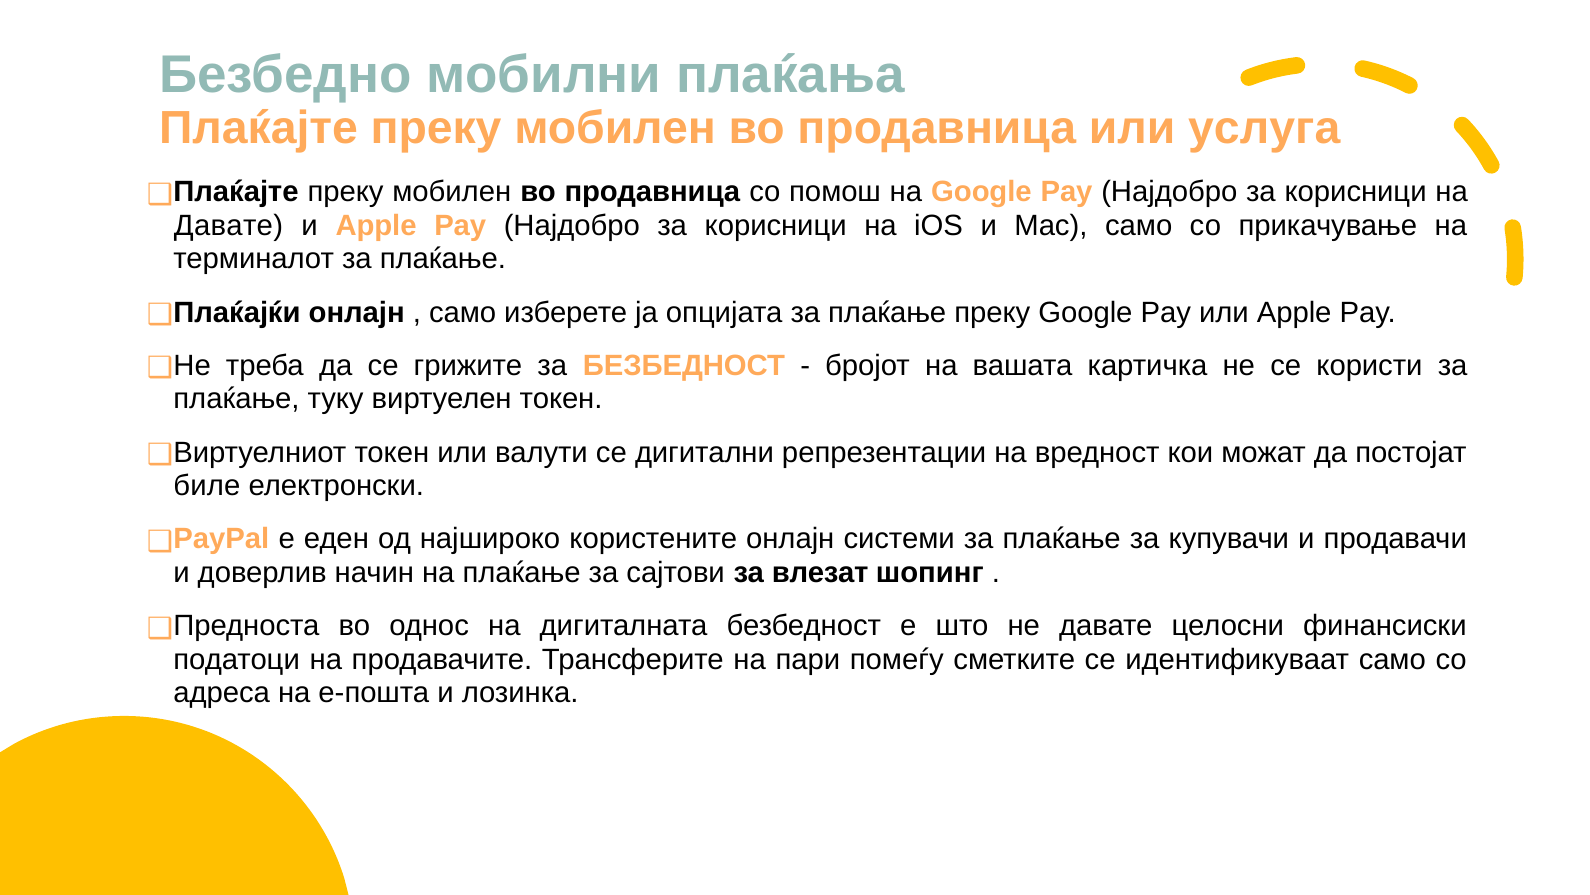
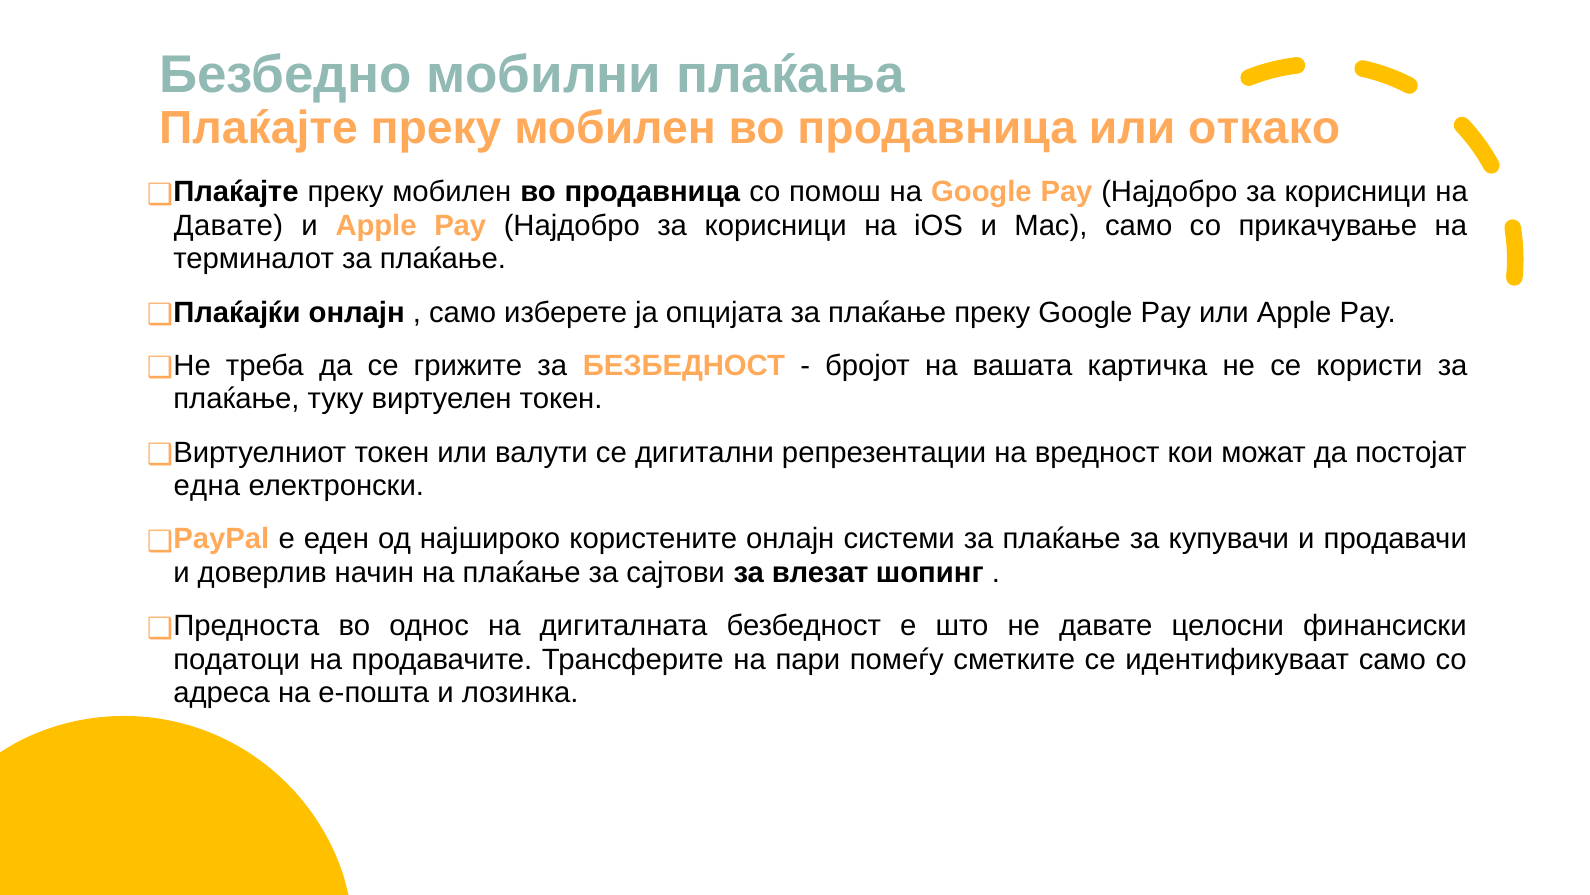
услуга: услуга -> откако
биле: биле -> една
